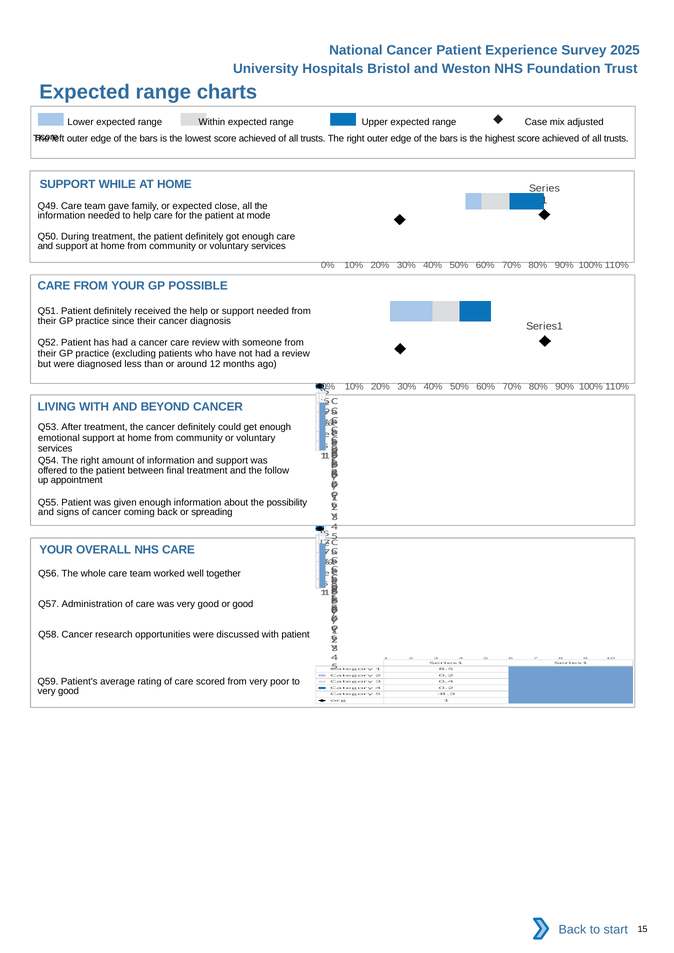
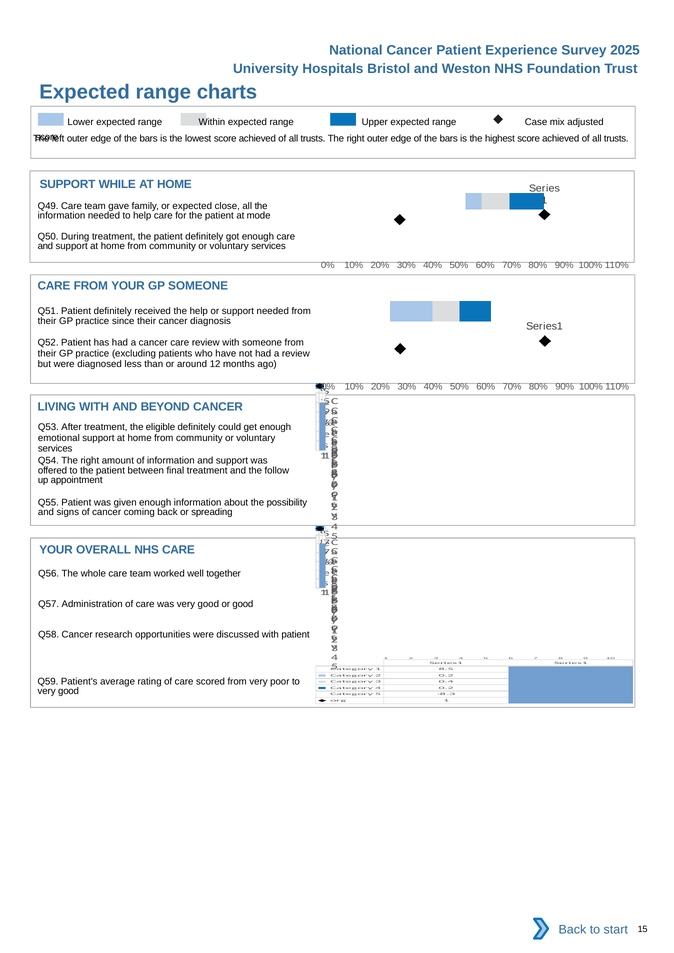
GP POSSIBLE: POSSIBLE -> SOMEONE
the cancer: cancer -> eligible
